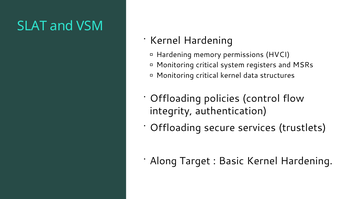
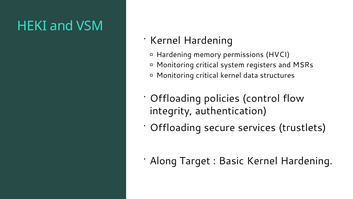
SLAT: SLAT -> HEKI
